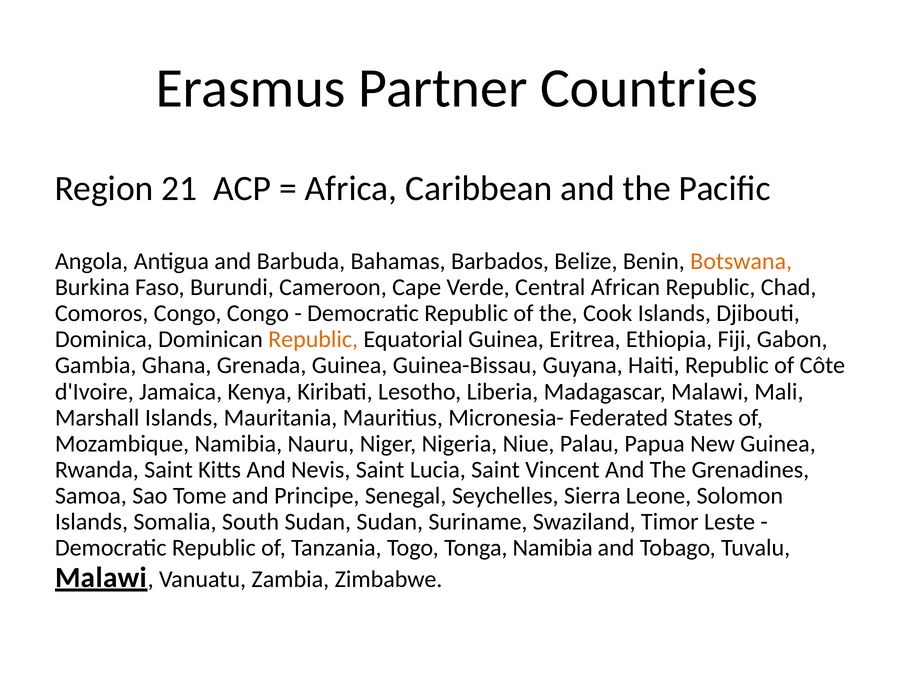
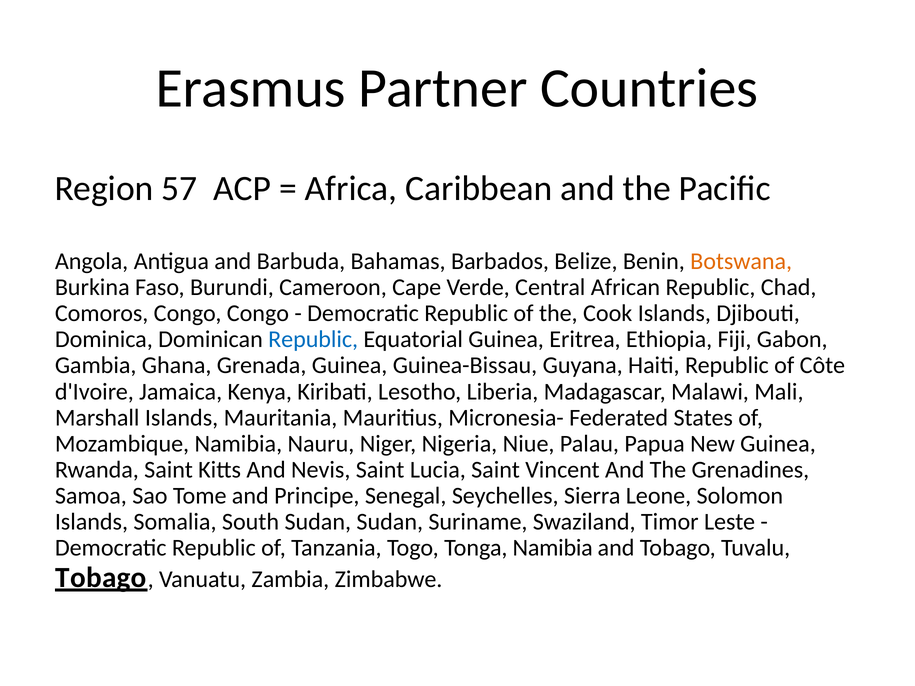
21: 21 -> 57
Republic at (313, 340) colour: orange -> blue
Malawi at (101, 578): Malawi -> Tobago
